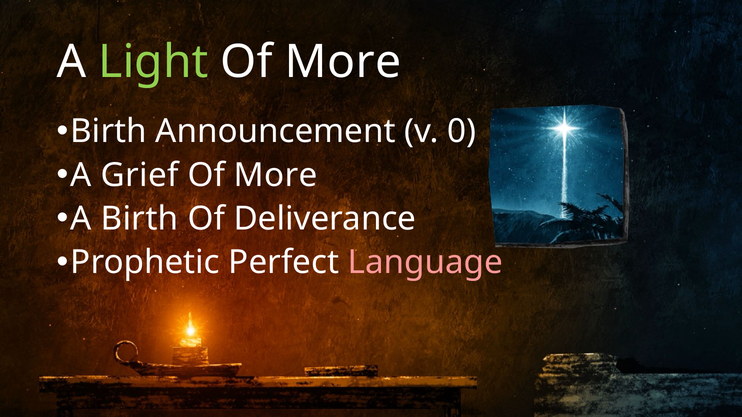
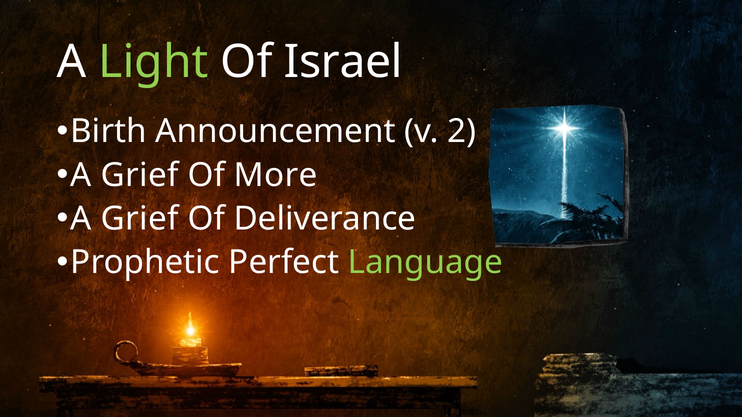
More at (343, 62): More -> Israel
0: 0 -> 2
Birth at (140, 219): Birth -> Grief
Language colour: pink -> light green
